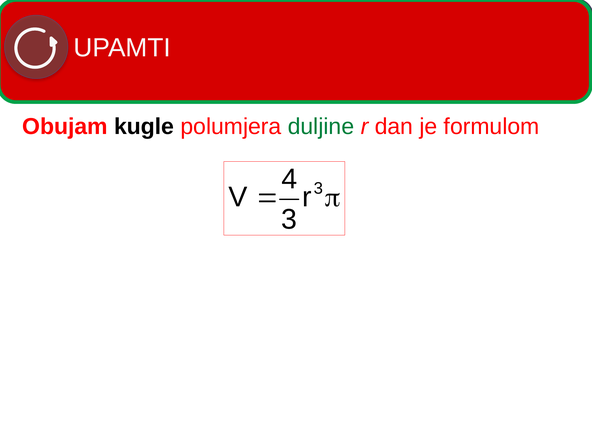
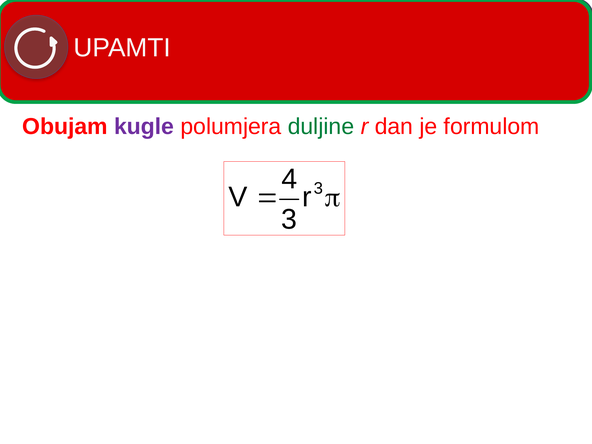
kugle colour: black -> purple
